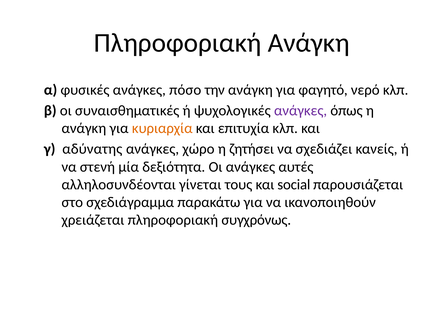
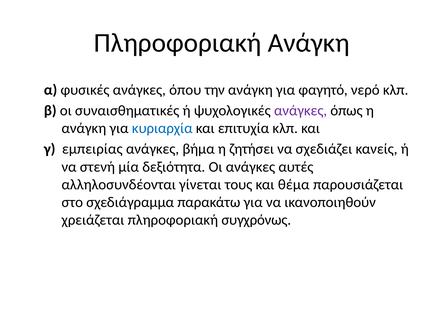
πόσο: πόσο -> όπου
κυριαρχία colour: orange -> blue
αδύνατης: αδύνατης -> εμπειρίας
χώρο: χώρο -> βήμα
social: social -> θέμα
